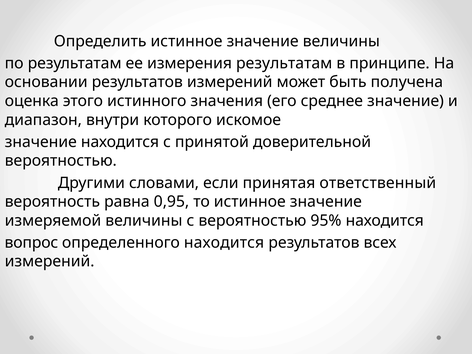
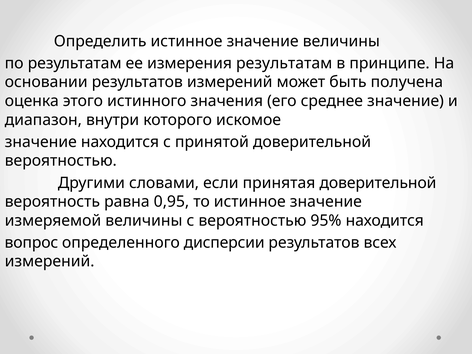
принятая ответственный: ответственный -> доверительной
определенного находится: находится -> дисперсии
